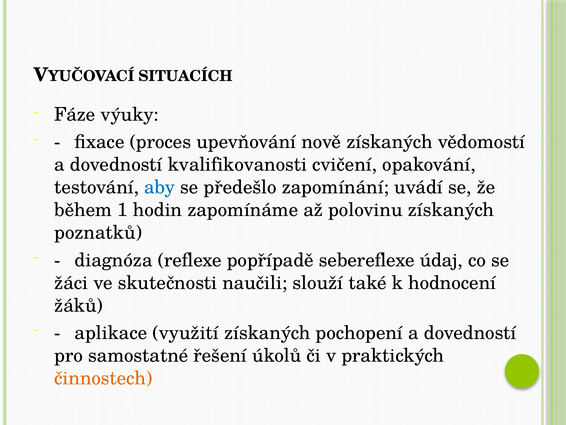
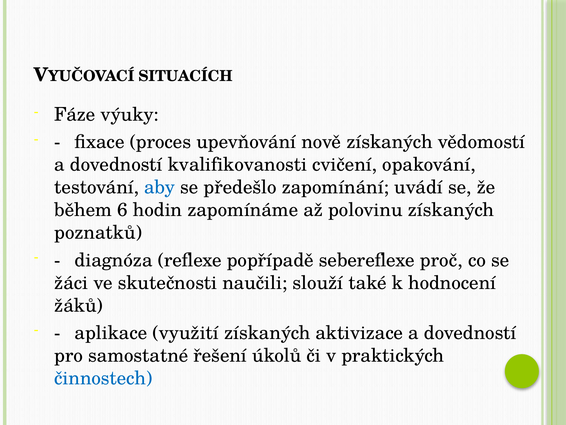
1: 1 -> 6
údaj: údaj -> proč
pochopení: pochopení -> aktivizace
činnostech colour: orange -> blue
